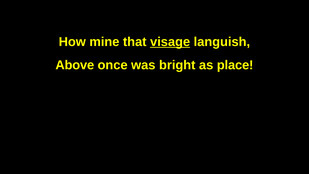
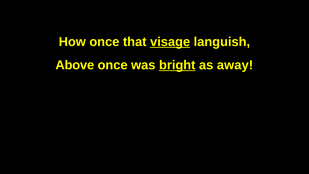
How mine: mine -> once
bright underline: none -> present
place: place -> away
